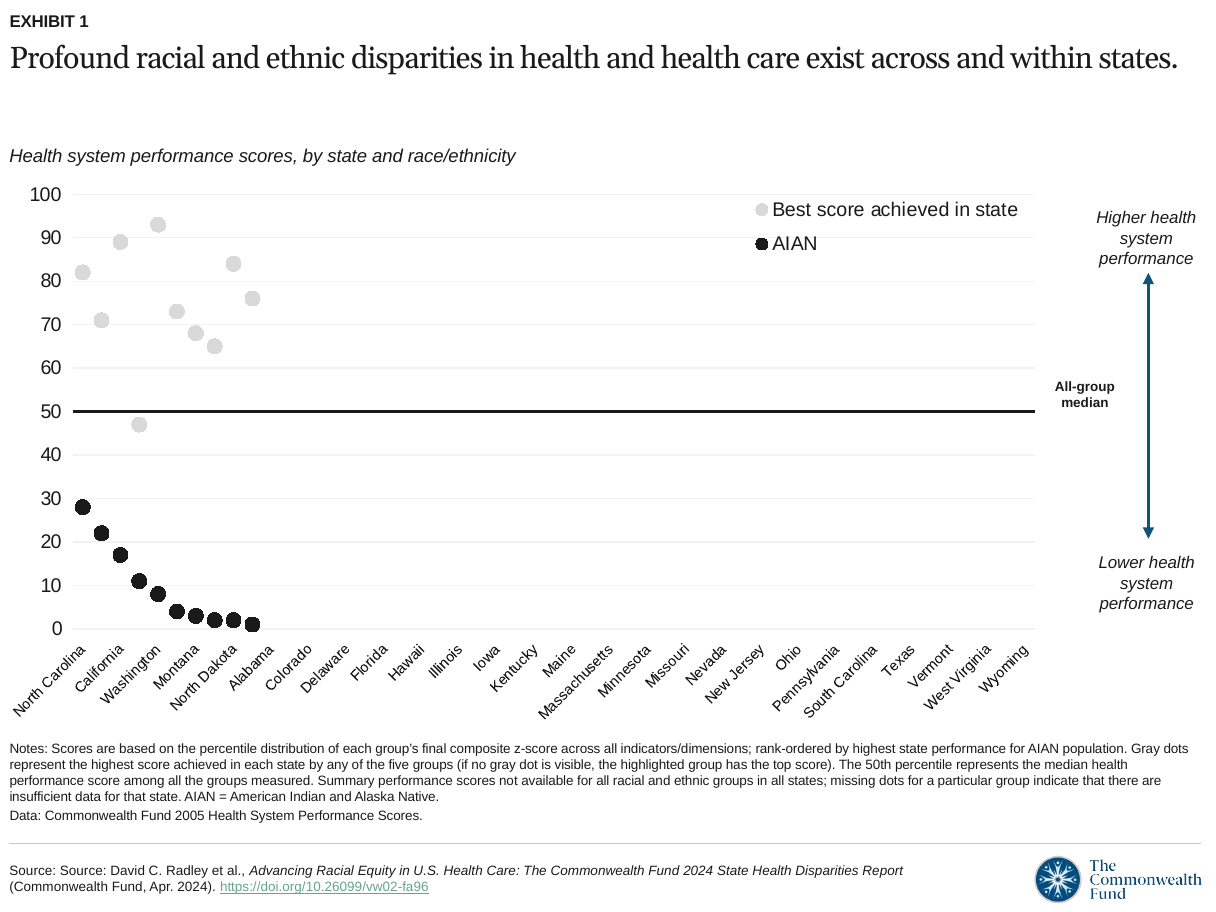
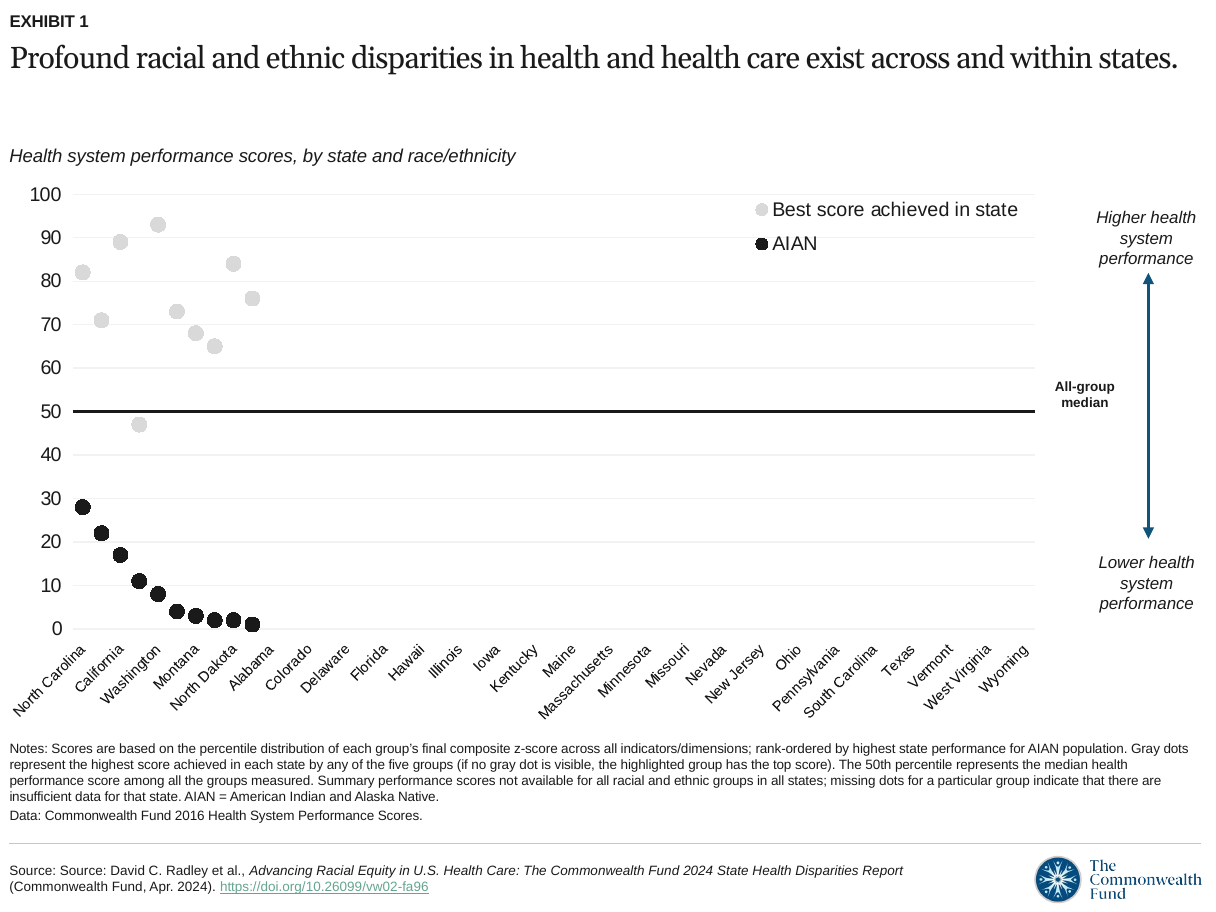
2005: 2005 -> 2016
